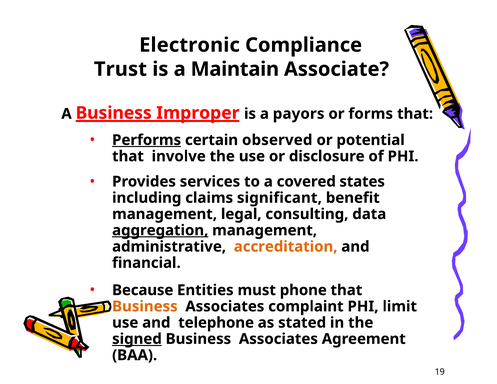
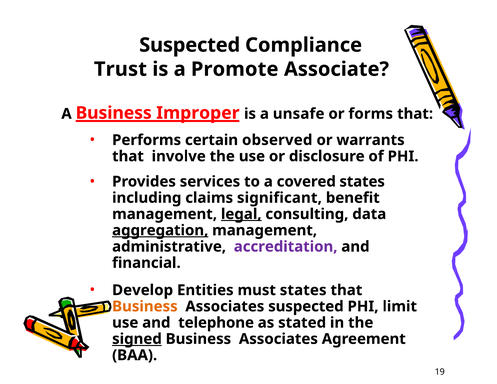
Electronic at (190, 45): Electronic -> Suspected
Maintain: Maintain -> Promote
payors: payors -> unsafe
Performs underline: present -> none
potential: potential -> warrants
legal underline: none -> present
accreditation colour: orange -> purple
Because: Because -> Develop
must phone: phone -> states
Associates complaint: complaint -> suspected
